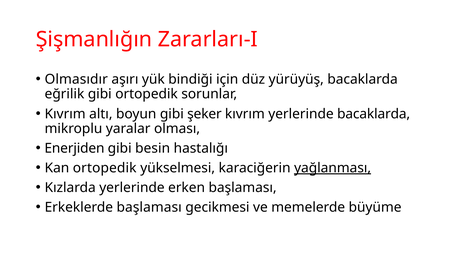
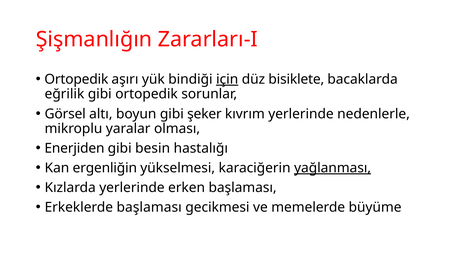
Olmasıdır at (76, 79): Olmasıdır -> Ortopedik
için underline: none -> present
yürüyüş: yürüyüş -> bisiklete
Kıvrım at (65, 114): Kıvrım -> Görsel
yerlerinde bacaklarda: bacaklarda -> nedenlerle
Kan ortopedik: ortopedik -> ergenliğin
